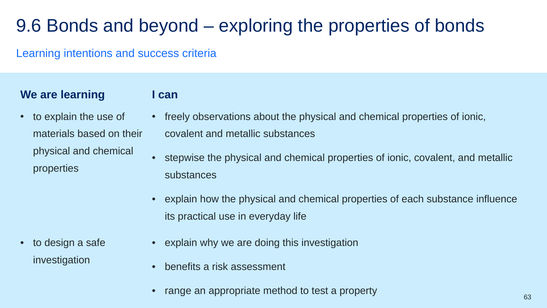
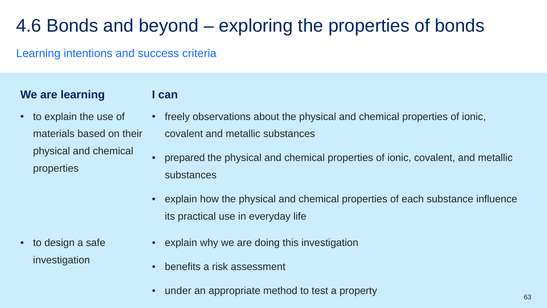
9.6: 9.6 -> 4.6
stepwise: stepwise -> prepared
range: range -> under
